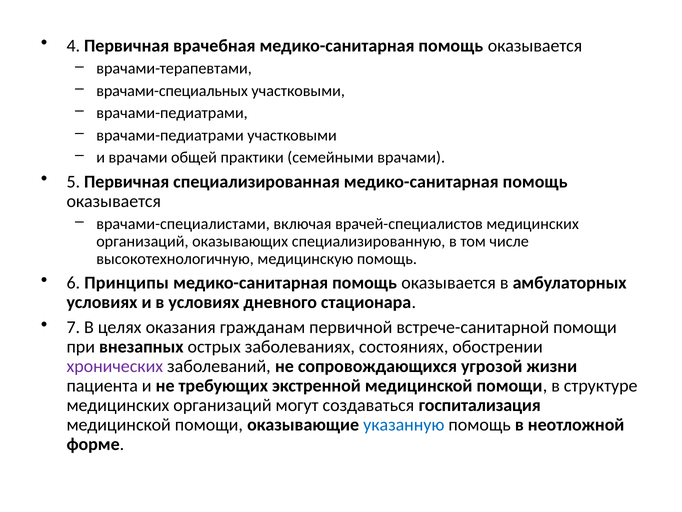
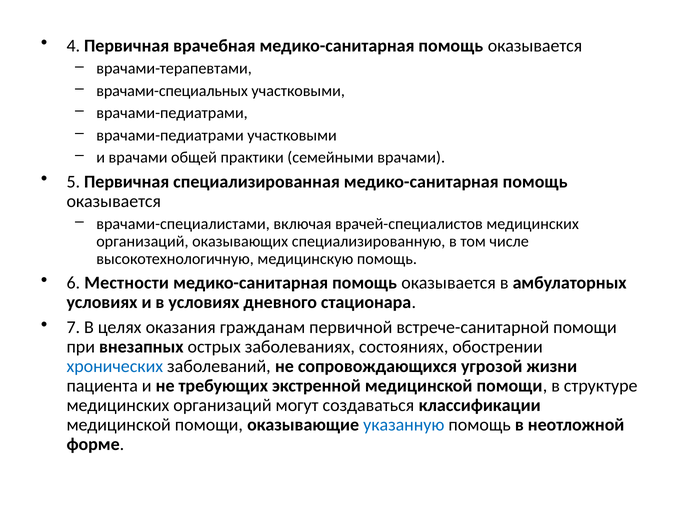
Принципы: Принципы -> Местности
хронических colour: purple -> blue
госпитализация: госпитализация -> классификации
